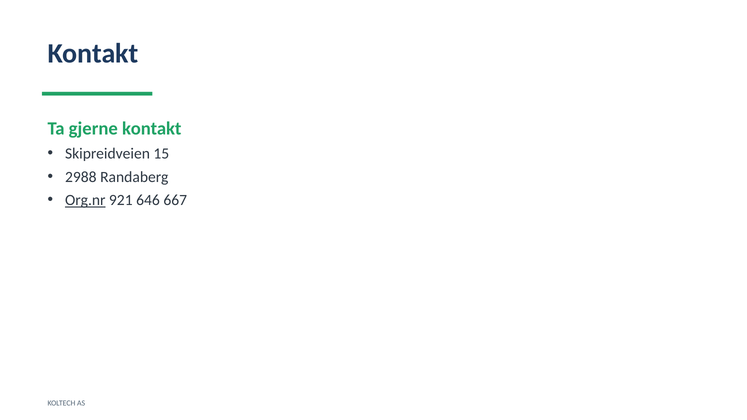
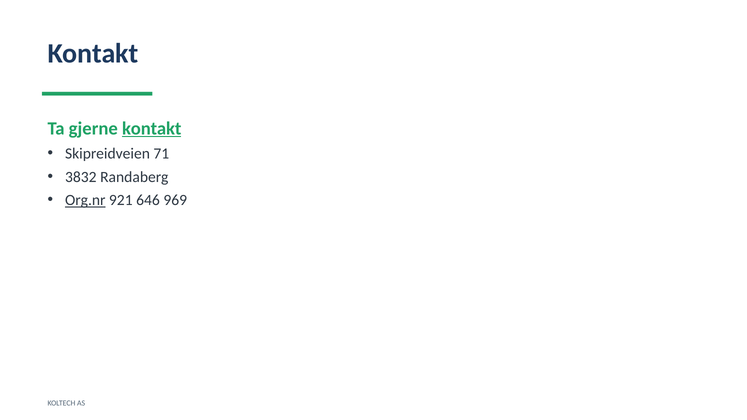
kontakt at (152, 129) underline: none -> present
15: 15 -> 71
2988: 2988 -> 3832
667: 667 -> 969
